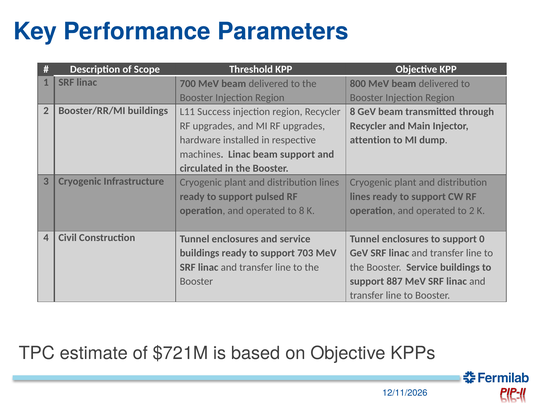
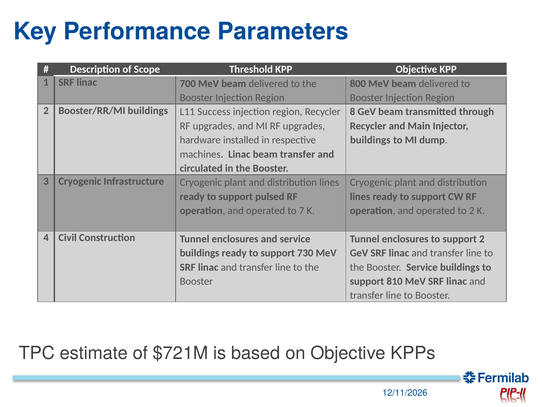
attention at (370, 140): attention -> buildings
beam support: support -> transfer
to 8: 8 -> 7
support 0: 0 -> 2
703: 703 -> 730
887: 887 -> 810
